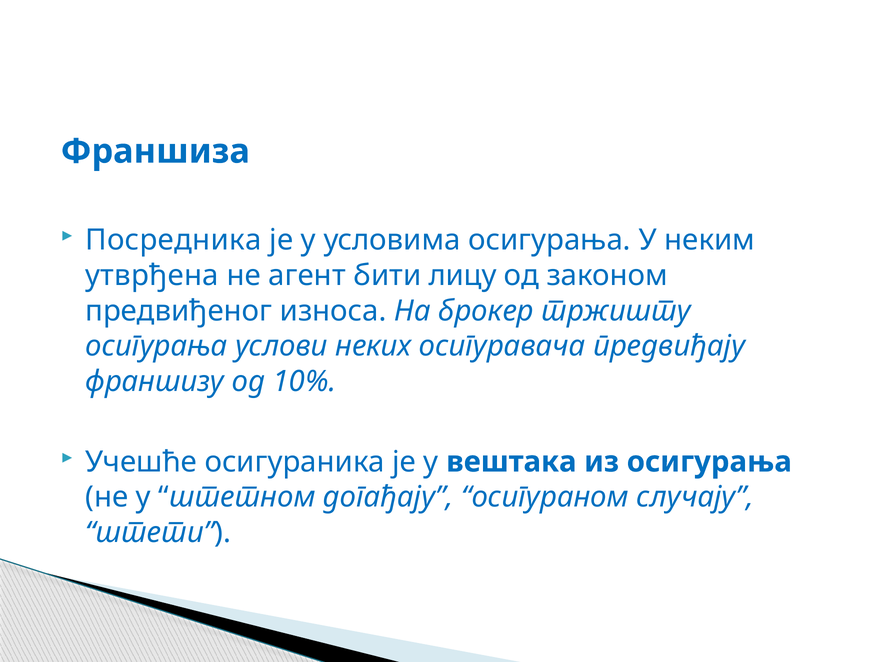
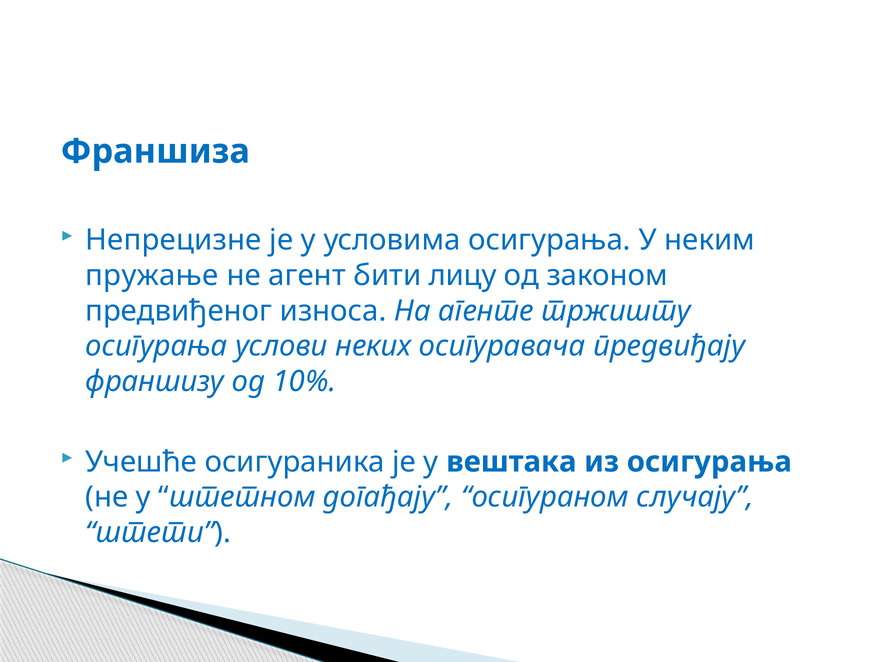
Посредника: Посредника -> Непрецизне
утврђена: утврђена -> пружање
брокер: брокер -> агенте
